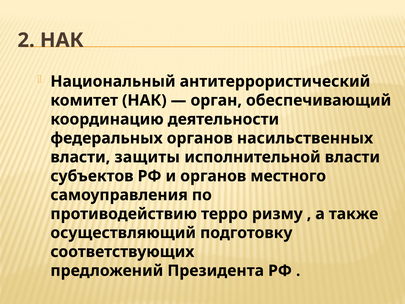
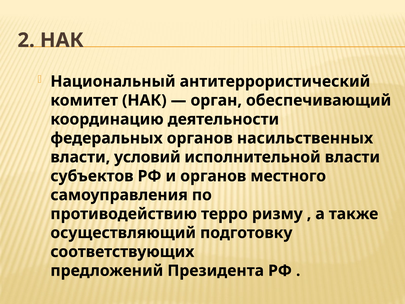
защиты: защиты -> условий
